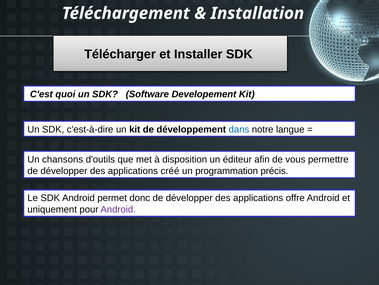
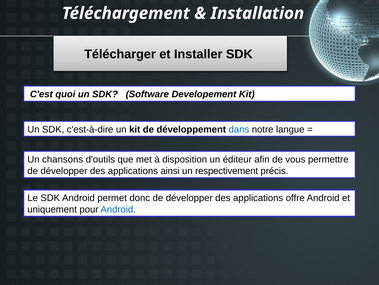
créé: créé -> ainsi
programmation: programmation -> respectivement
Android at (118, 209) colour: purple -> blue
